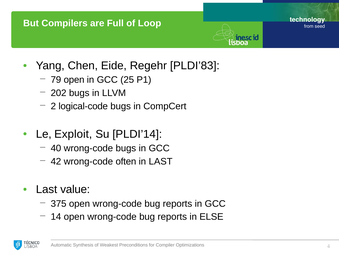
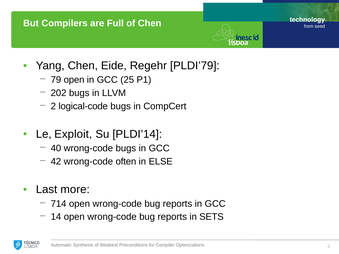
of Loop: Loop -> Chen
PLDI’83: PLDI’83 -> PLDI’79
in LAST: LAST -> ELSE
value: value -> more
375: 375 -> 714
ELSE: ELSE -> SETS
